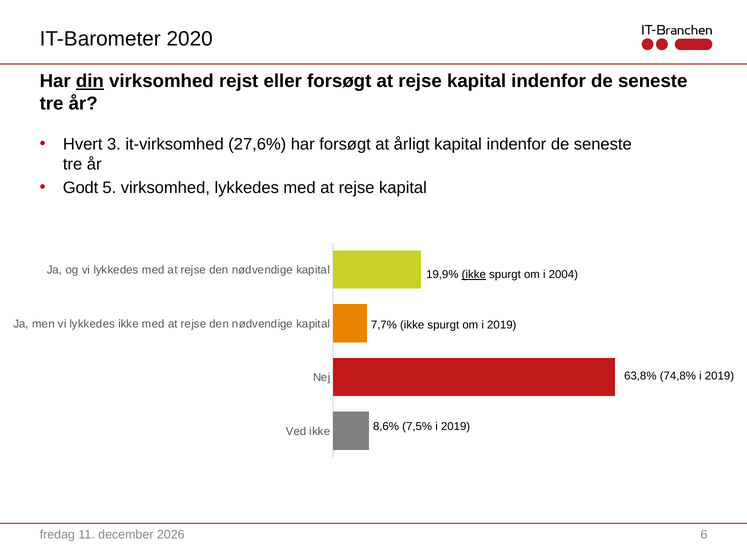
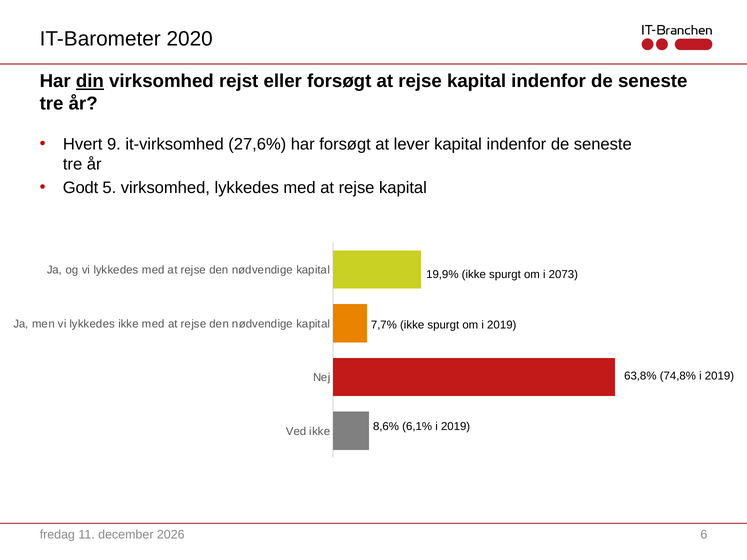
3: 3 -> 9
årligt: årligt -> lever
ikke at (474, 275) underline: present -> none
2004: 2004 -> 2073
7,5%: 7,5% -> 6,1%
